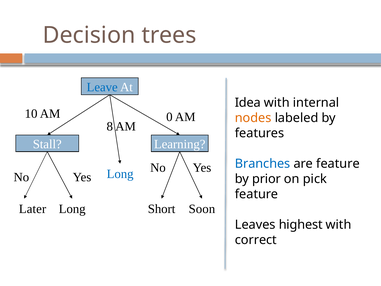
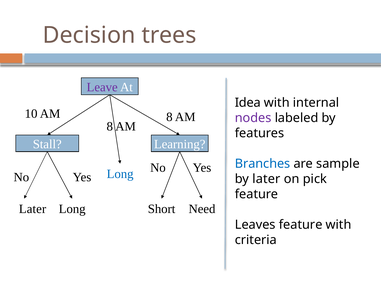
Leave colour: blue -> purple
10 AM 0: 0 -> 8
nodes colour: orange -> purple
are feature: feature -> sample
by prior: prior -> later
Soon: Soon -> Need
Leaves highest: highest -> feature
correct: correct -> criteria
